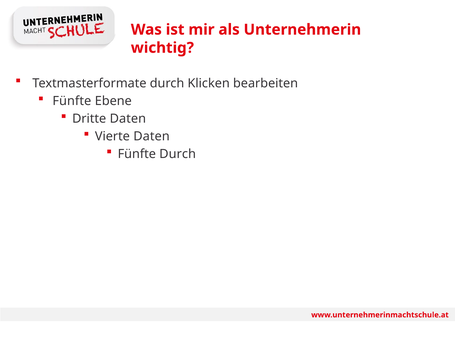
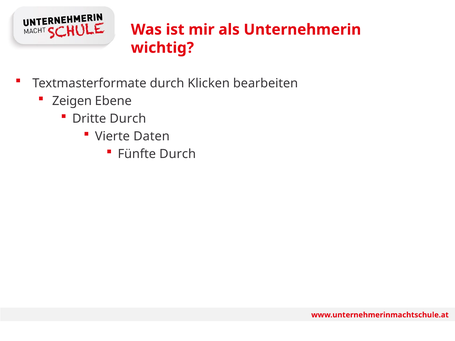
Fünfte at (72, 101): Fünfte -> Zeigen
Dritte Daten: Daten -> Durch
